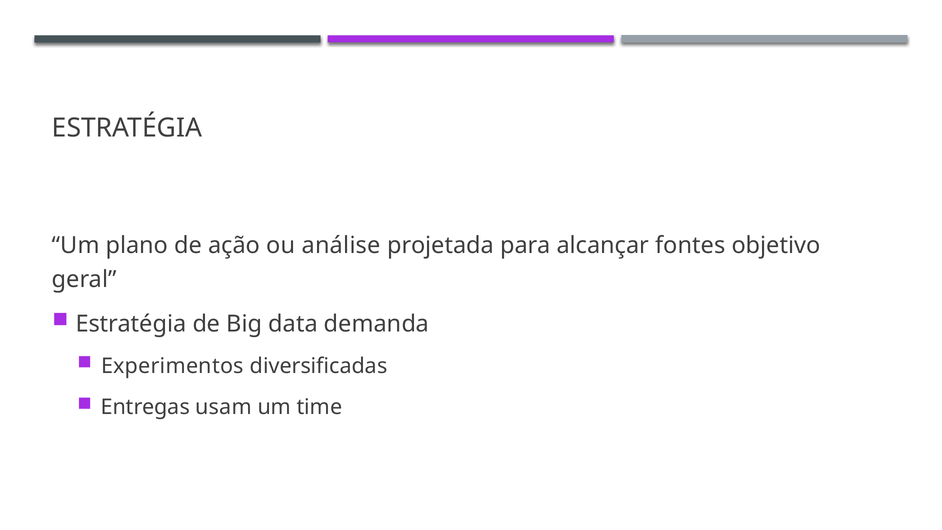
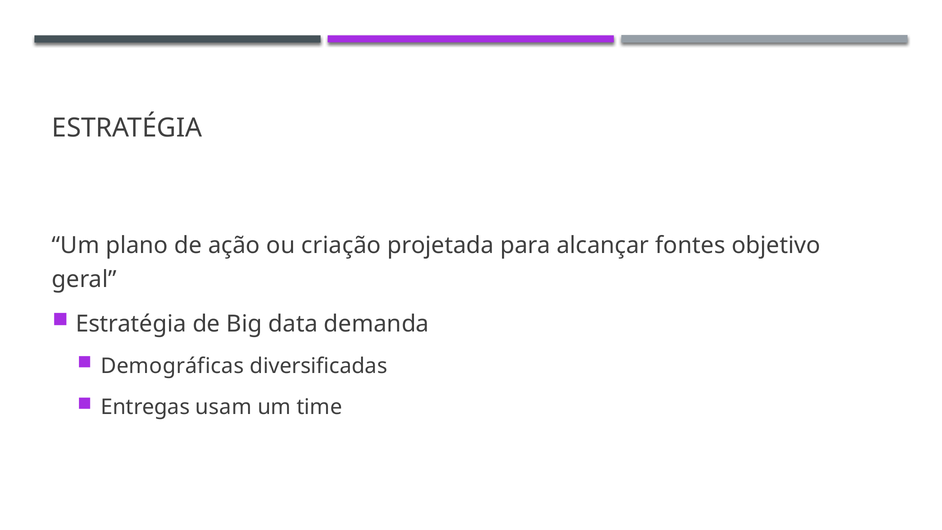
análise: análise -> criação
Experimentos: Experimentos -> Demográficas
